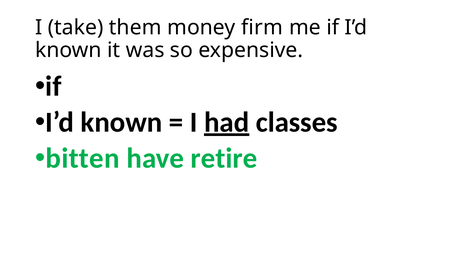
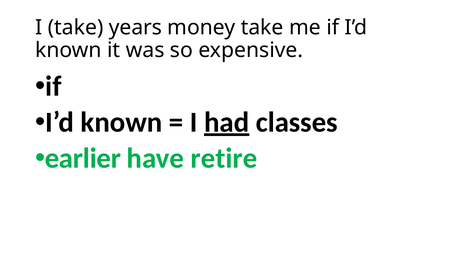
them: them -> years
money firm: firm -> take
bitten: bitten -> earlier
